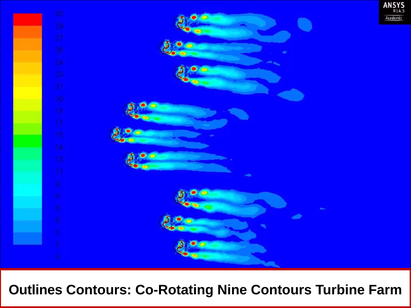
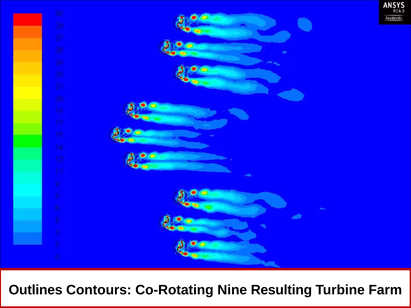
Nine Contours: Contours -> Resulting
